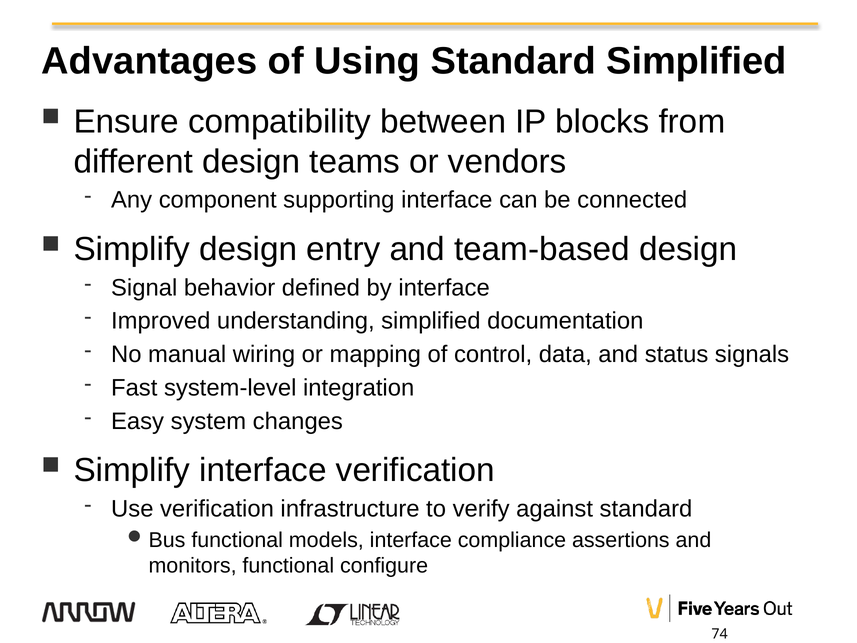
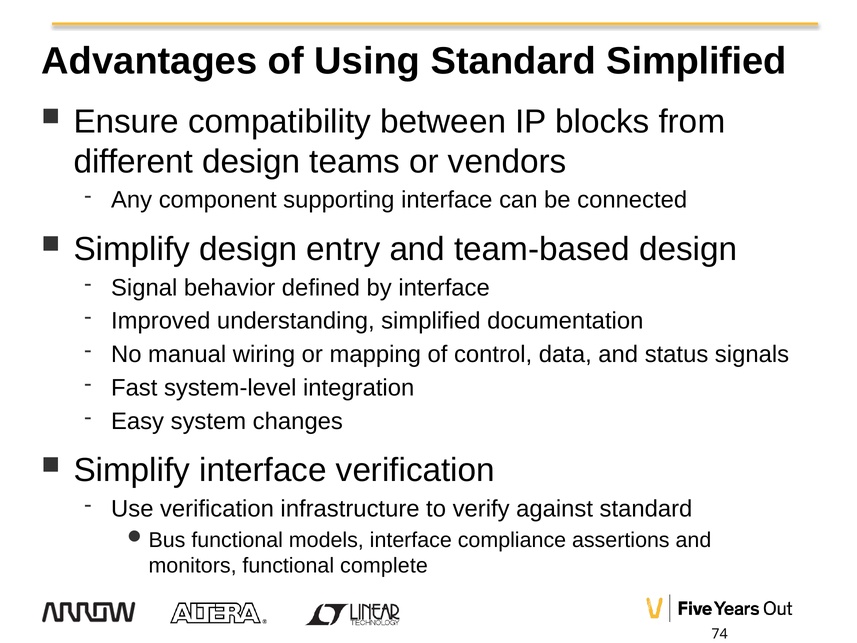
configure: configure -> complete
